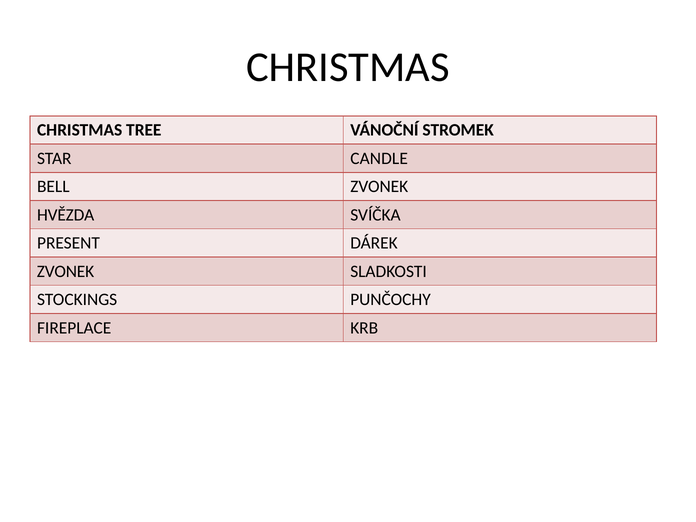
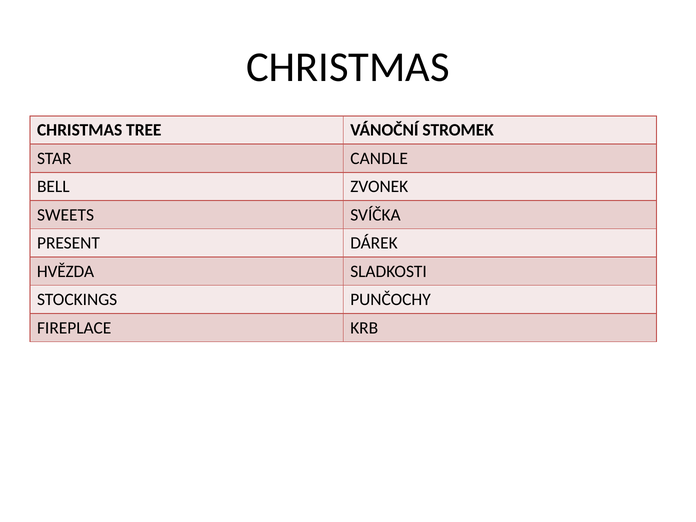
HVĚZDA: HVĚZDA -> SWEETS
ZVONEK at (66, 271): ZVONEK -> HVĚZDA
